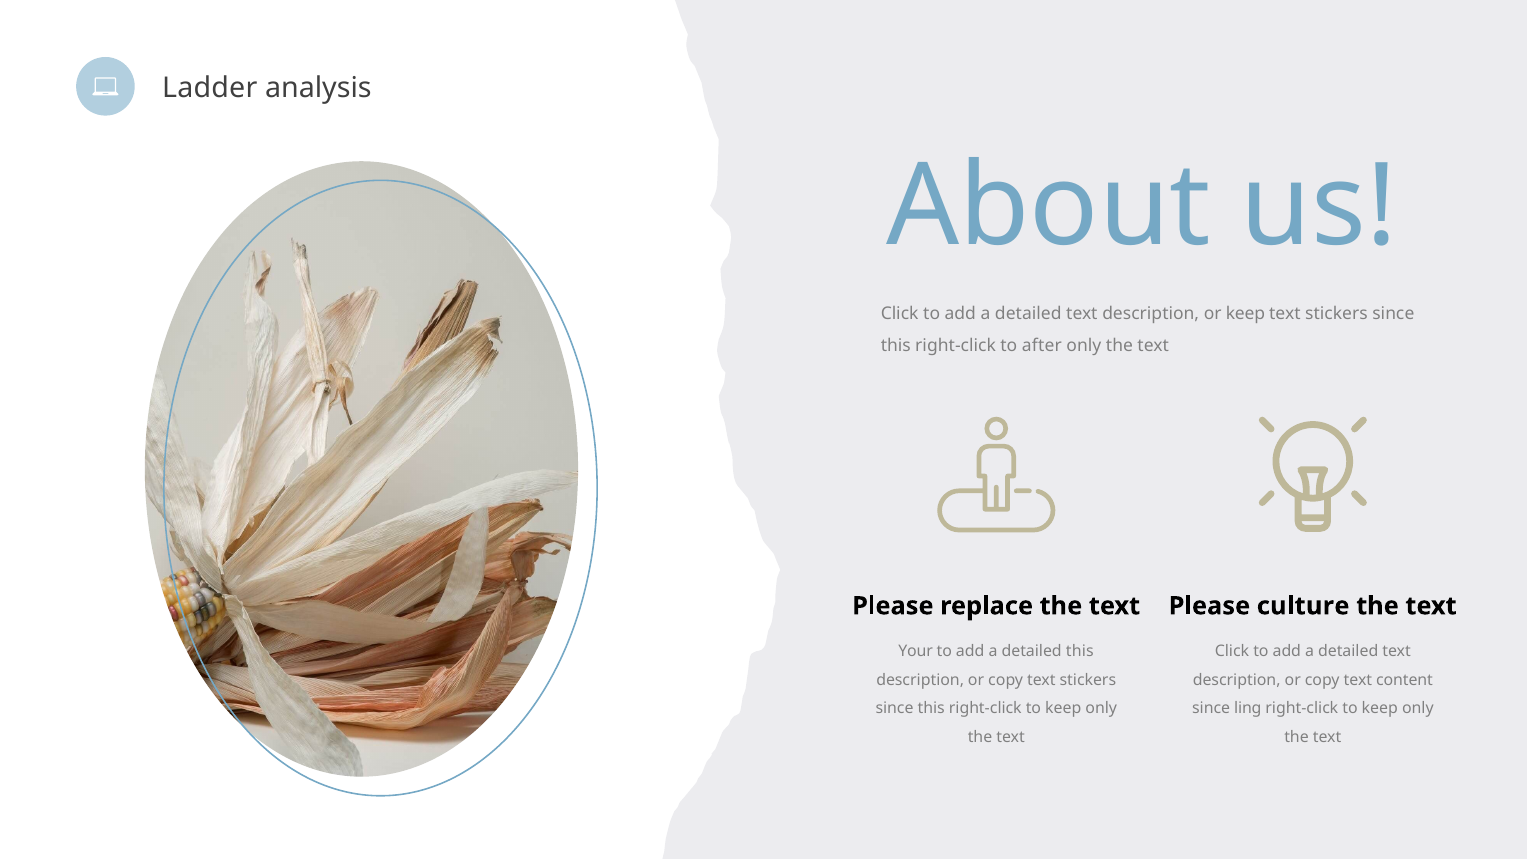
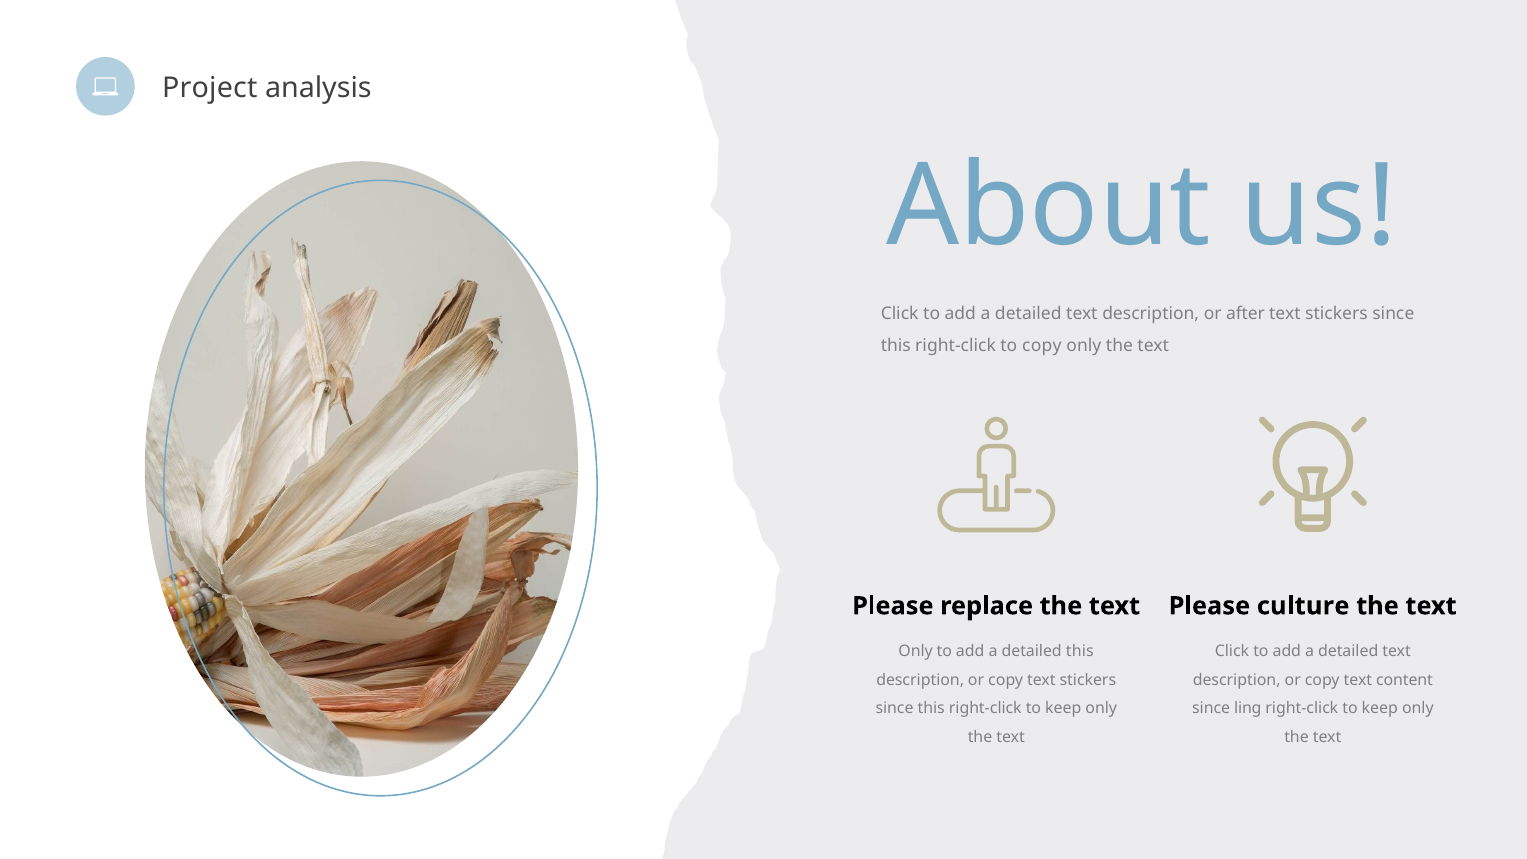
Ladder: Ladder -> Project
or keep: keep -> after
to after: after -> copy
Your at (916, 651): Your -> Only
